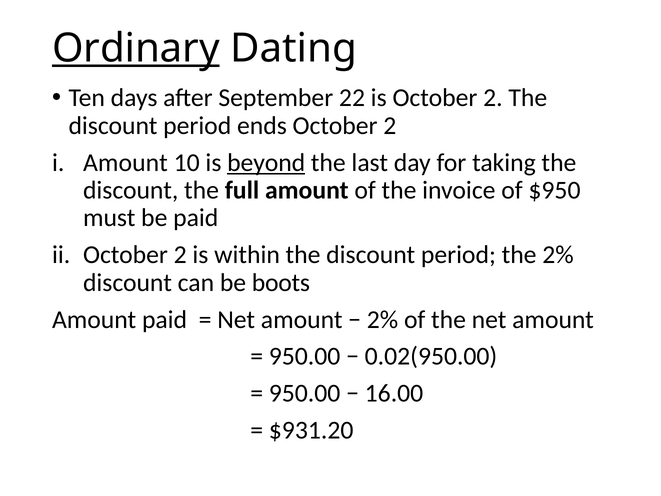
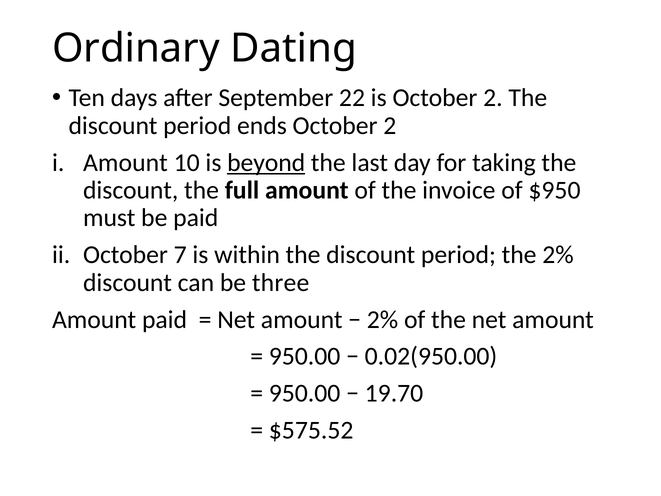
Ordinary underline: present -> none
2 at (180, 255): 2 -> 7
boots: boots -> three
16.00: 16.00 -> 19.70
$931.20: $931.20 -> $575.52
